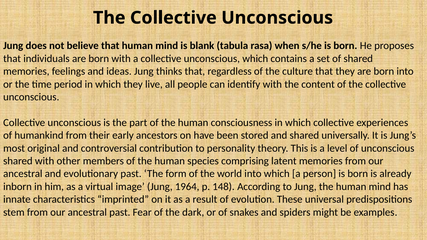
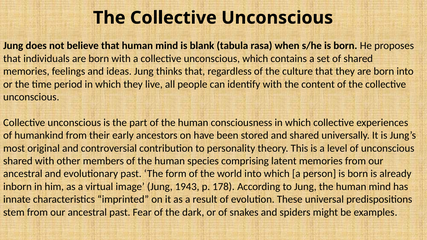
1964: 1964 -> 1943
148: 148 -> 178
